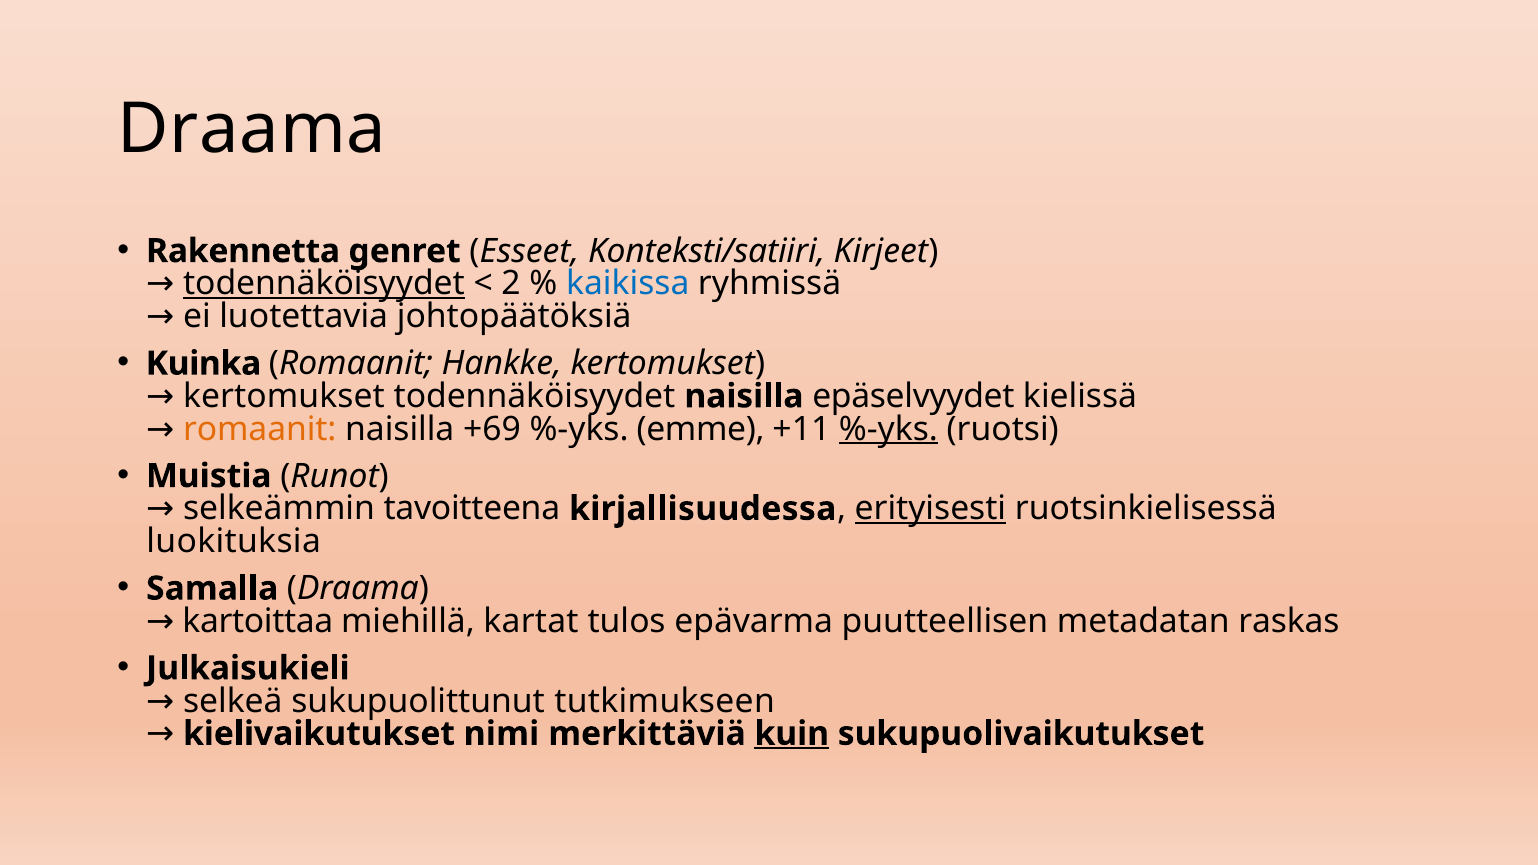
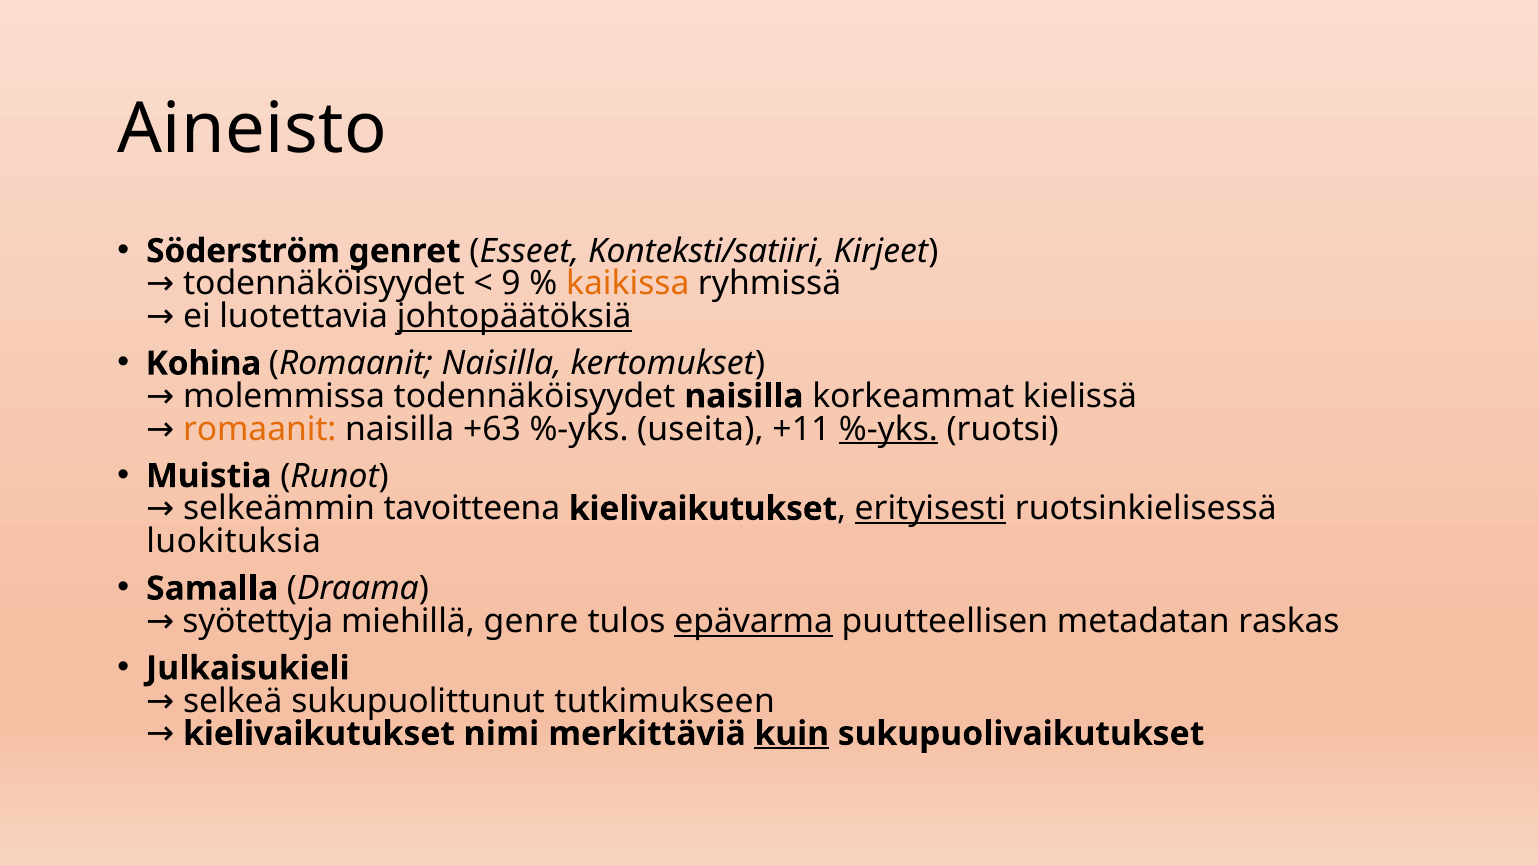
Draama at (252, 129): Draama -> Aineisto
Rakennetta: Rakennetta -> Söderström
todennäköisyydet at (324, 284) underline: present -> none
2: 2 -> 9
kaikissa colour: blue -> orange
johtopäätöksiä underline: none -> present
Kuinka: Kuinka -> Kohina
Hankke at (502, 364): Hankke -> Naisilla
epäselvyydet: epäselvyydet -> korkeammat
kertomukset at (284, 396): kertomukset -> molemmissa
+69: +69 -> +63
emme: emme -> useita
kirjallisuudessa at (703, 509): kirjallisuudessa -> kielivaikutukset
kartoittaa: kartoittaa -> syötettyja
kartat: kartat -> genre
epävarma underline: none -> present
